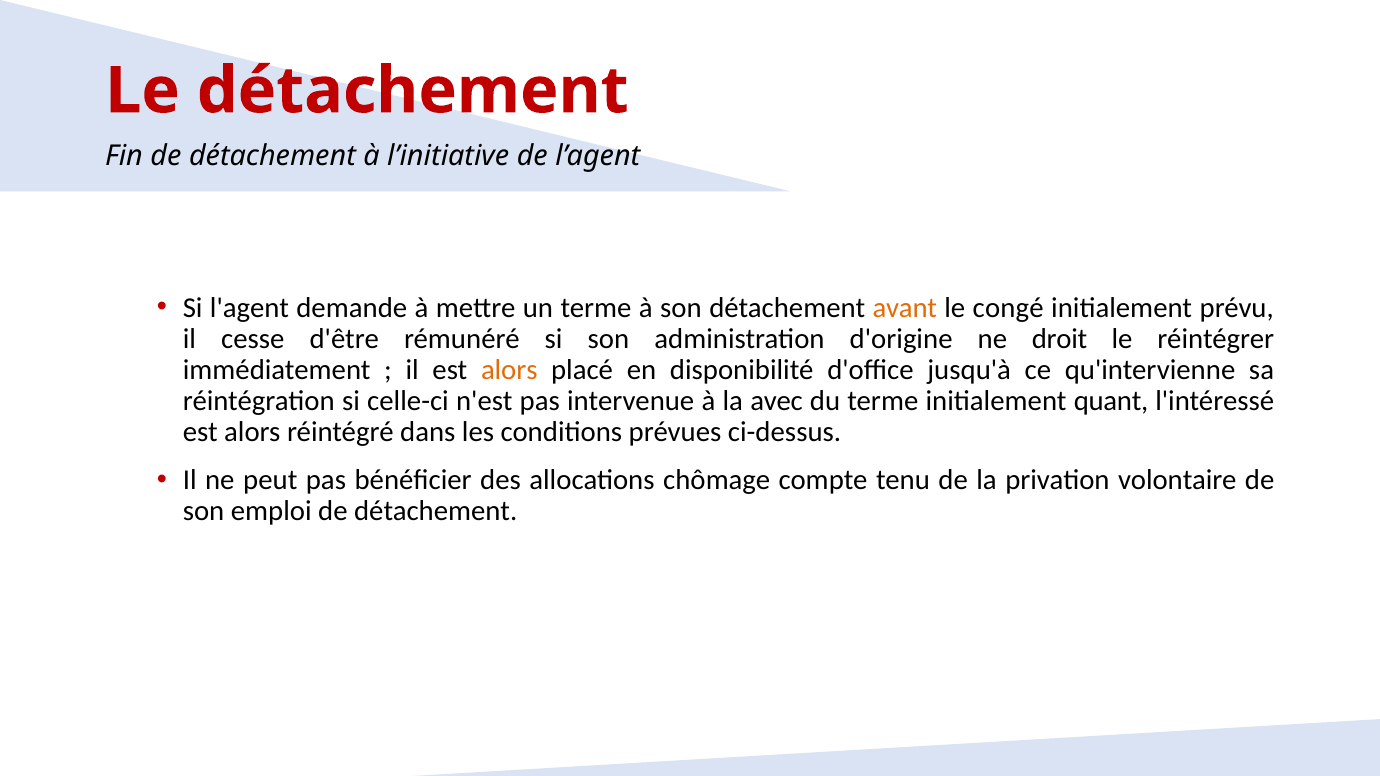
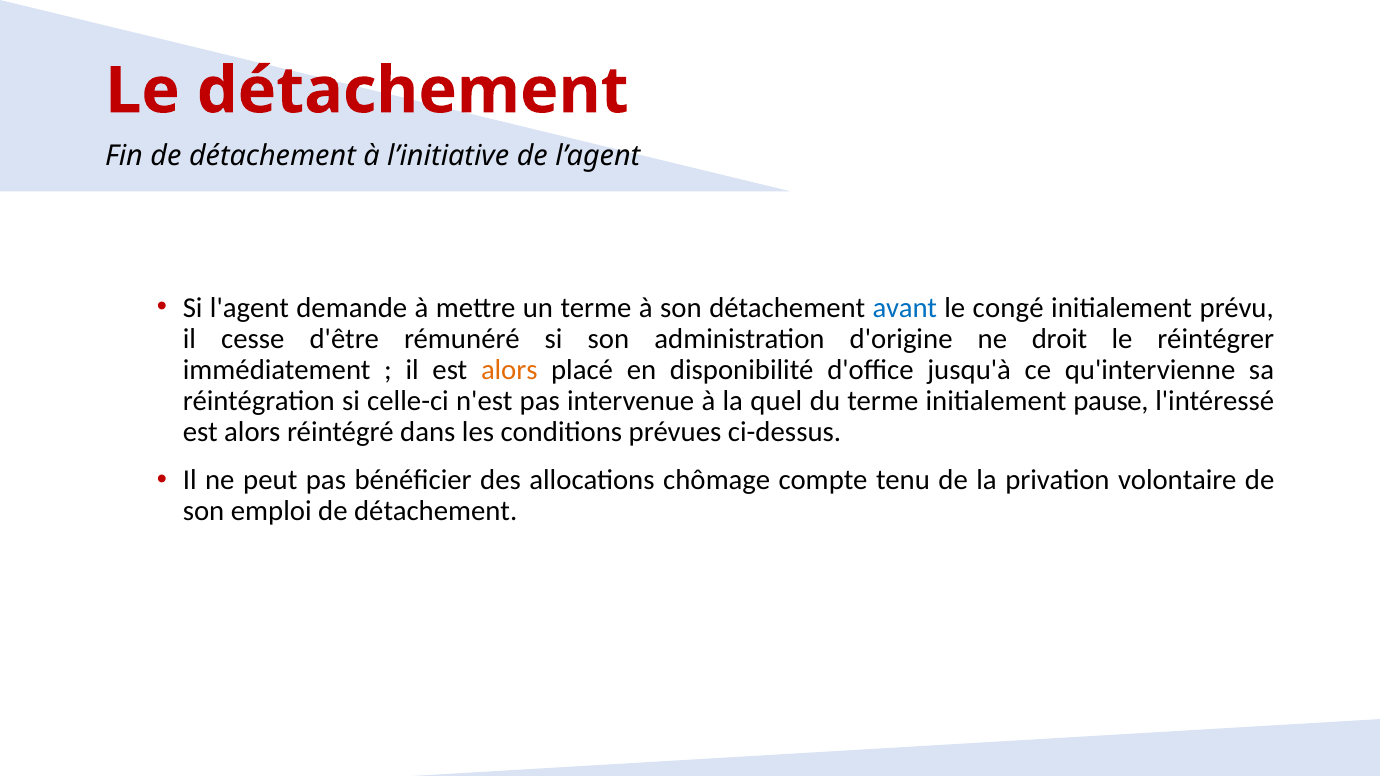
avant colour: orange -> blue
avec: avec -> quel
quant: quant -> pause
